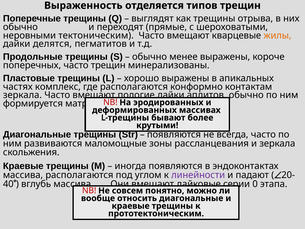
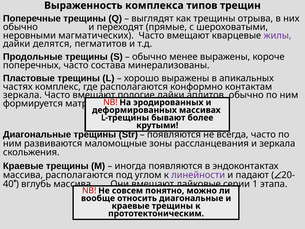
отделяется: отделяется -> комплекса
тектоническим: тектоническим -> магматических
жилы colour: orange -> purple
часто трещин: трещин -> состава
0: 0 -> 1
